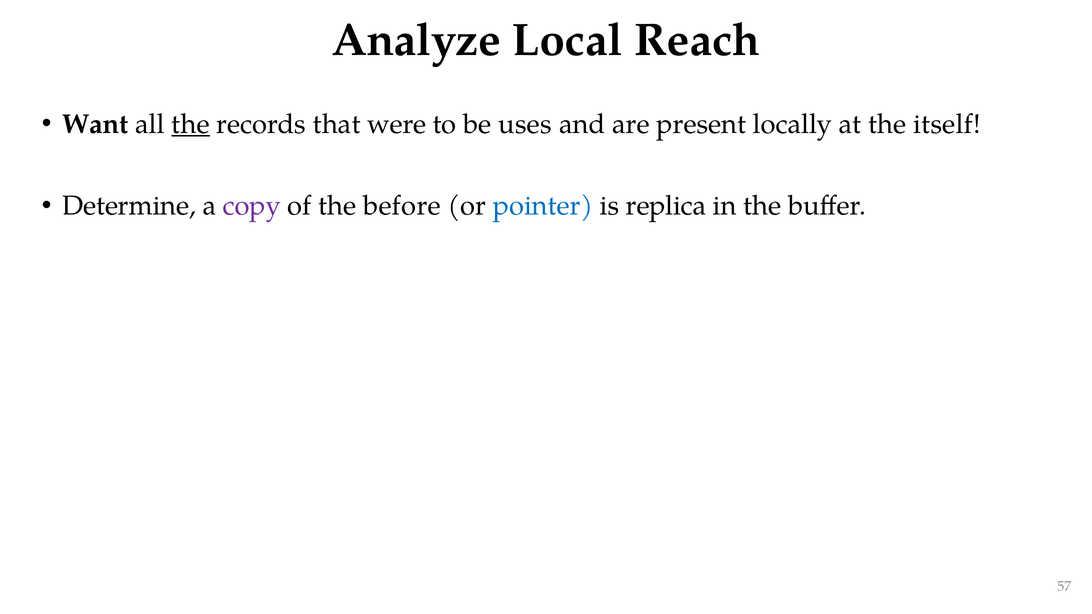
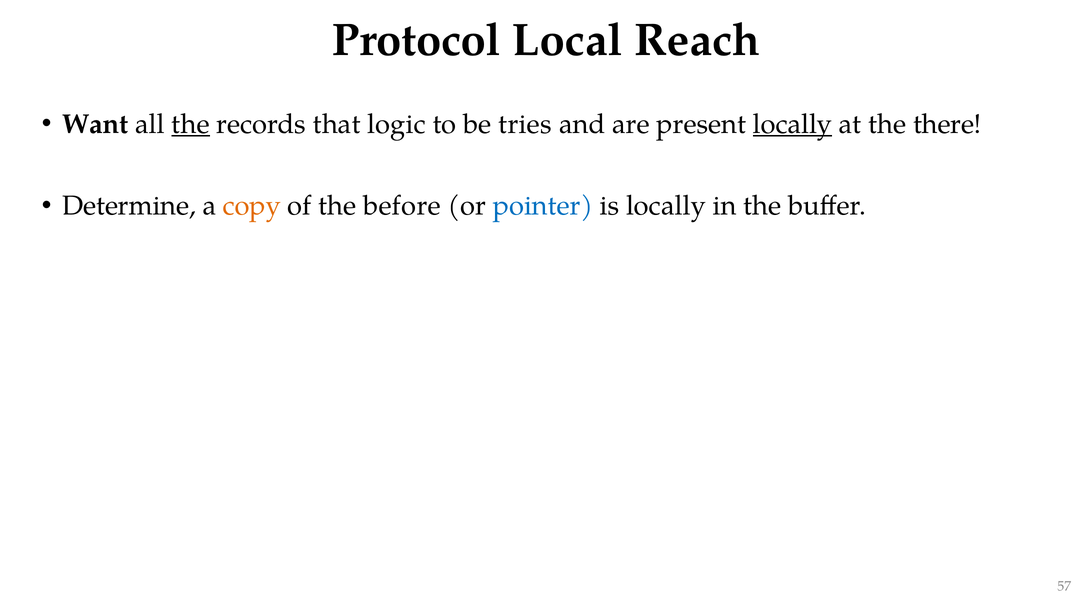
Analyze: Analyze -> Protocol
were: were -> logic
uses: uses -> tries
locally at (792, 124) underline: none -> present
itself: itself -> there
copy colour: purple -> orange
is replica: replica -> locally
